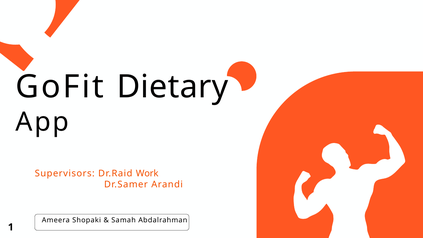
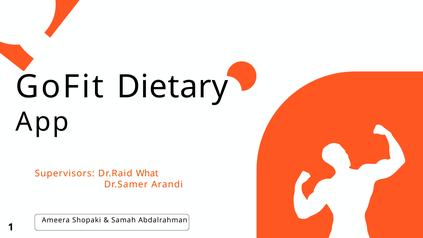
Work: Work -> What
